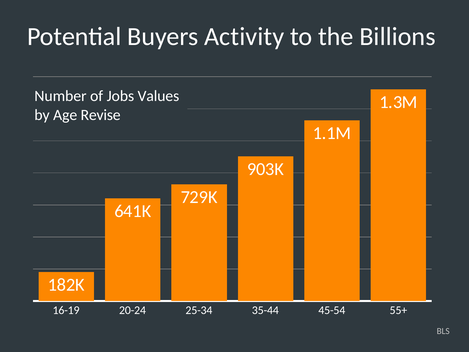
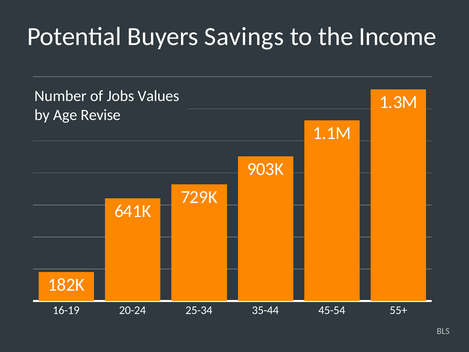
Activity: Activity -> Savings
Billions: Billions -> Income
